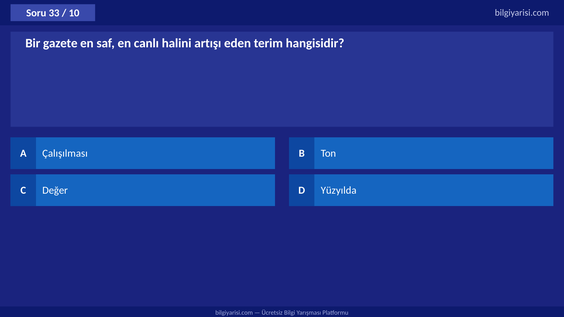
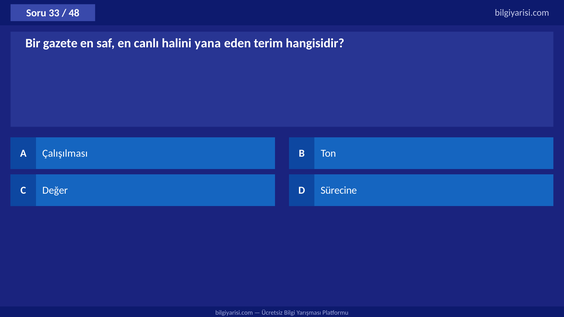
10: 10 -> 48
artışı: artışı -> yana
Yüzyılda: Yüzyılda -> Sürecine
